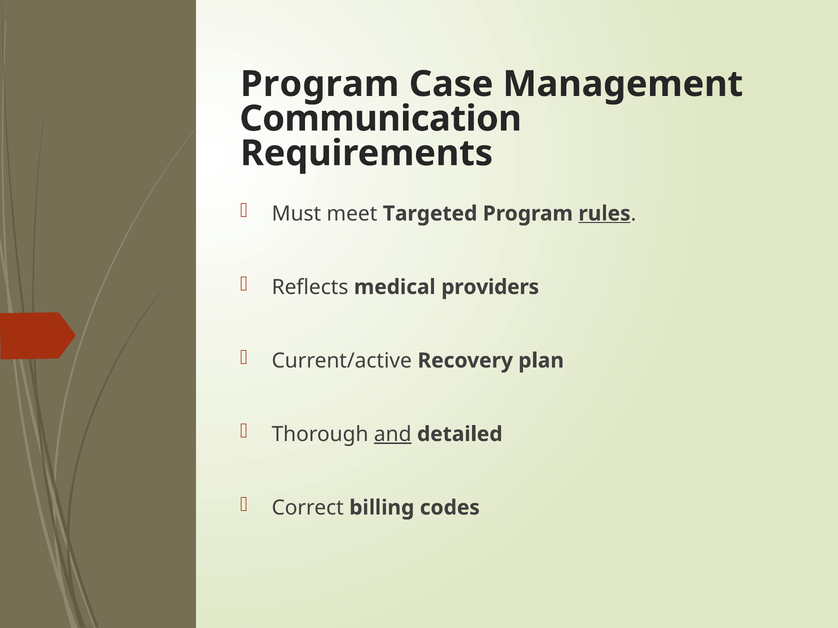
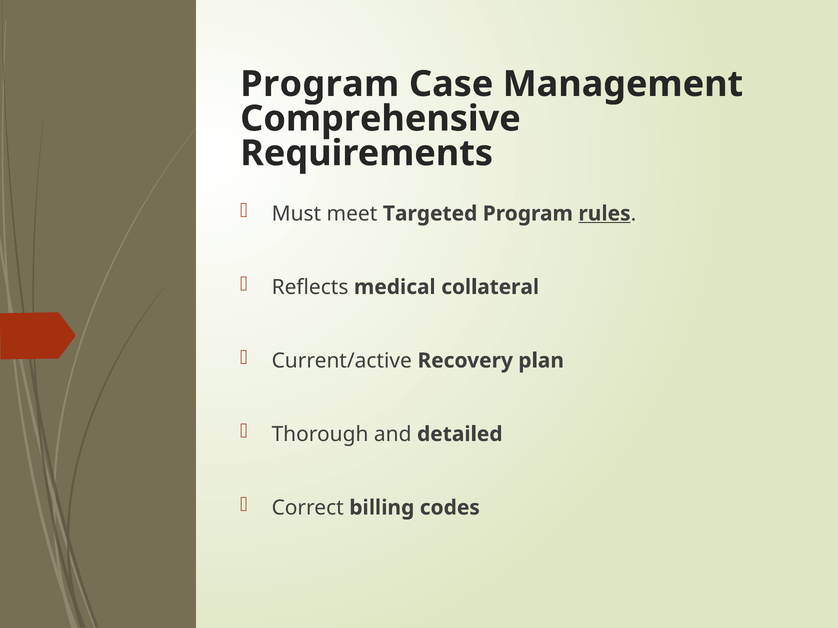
Communication: Communication -> Comprehensive
providers: providers -> collateral
and underline: present -> none
